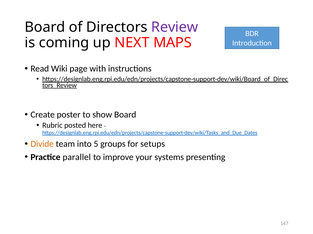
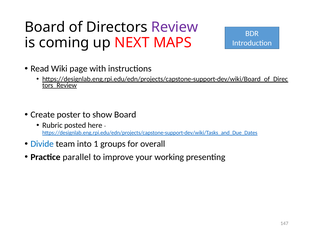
Divide colour: orange -> blue
5: 5 -> 1
setups: setups -> overall
systems: systems -> working
